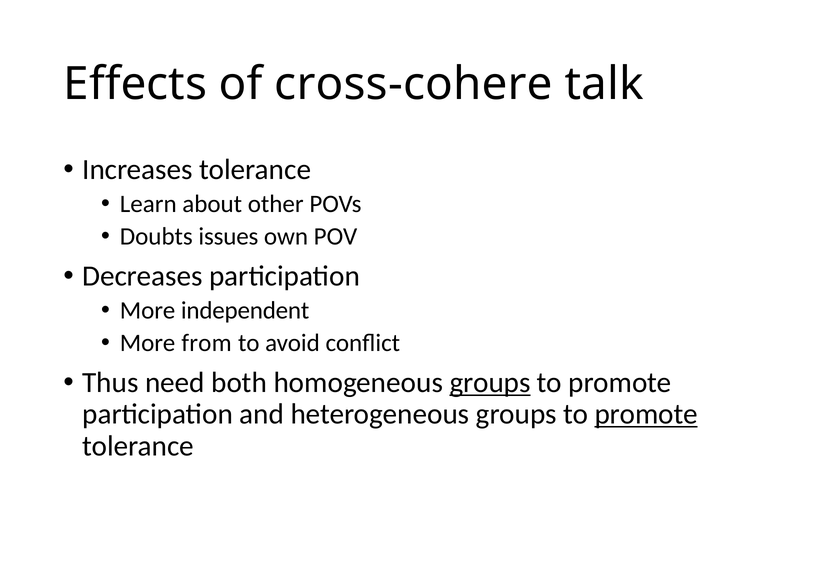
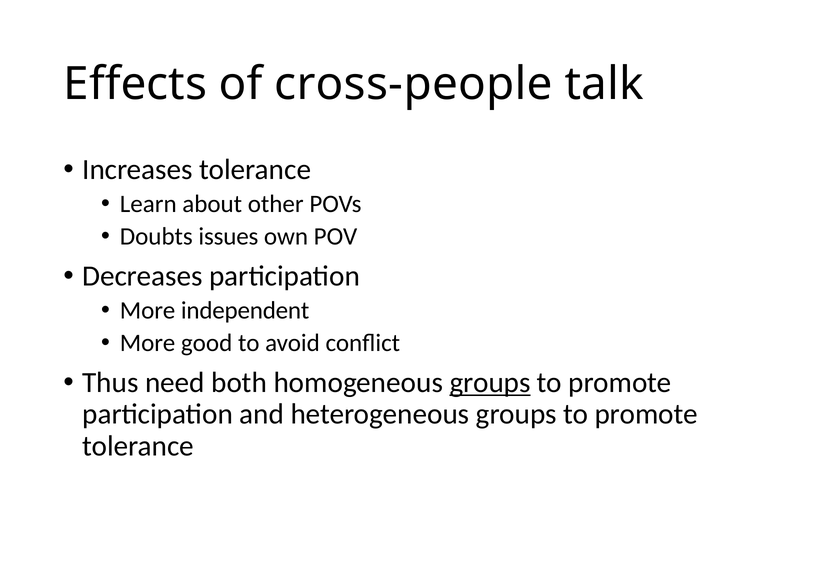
cross-cohere: cross-cohere -> cross-people
from: from -> good
promote at (646, 414) underline: present -> none
